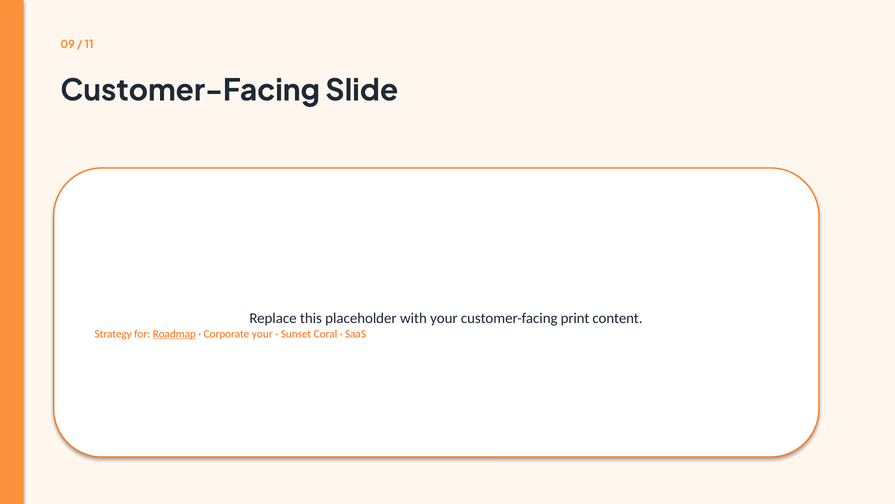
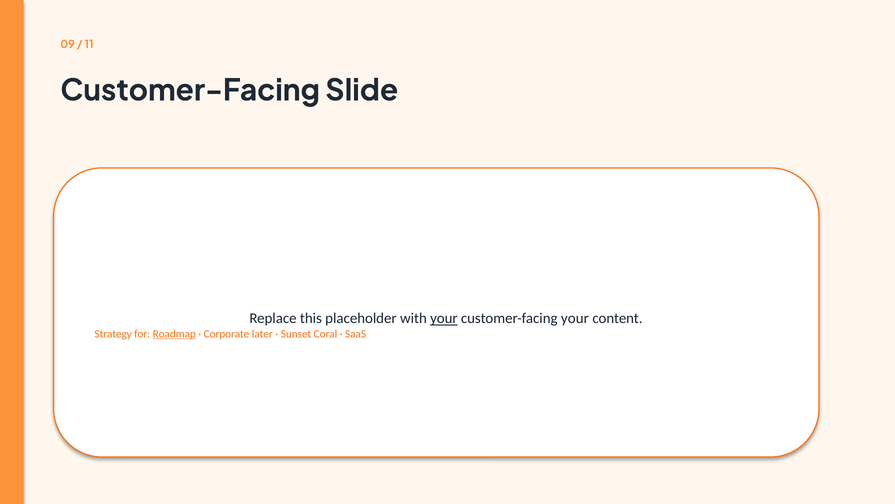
your at (444, 318) underline: none -> present
customer-facing print: print -> your
Corporate your: your -> later
